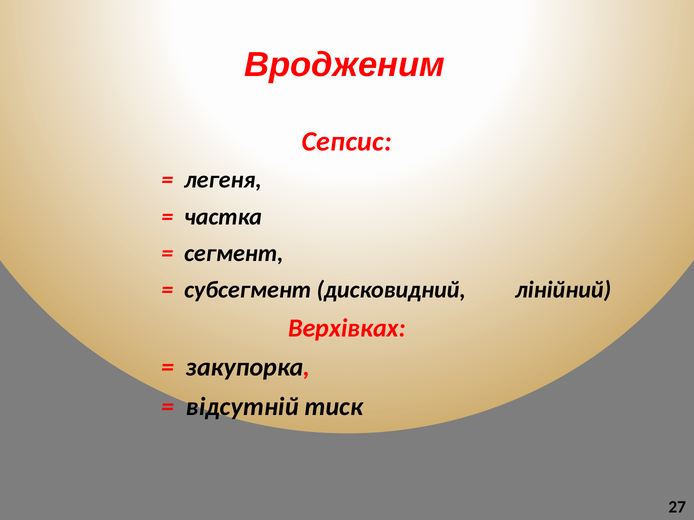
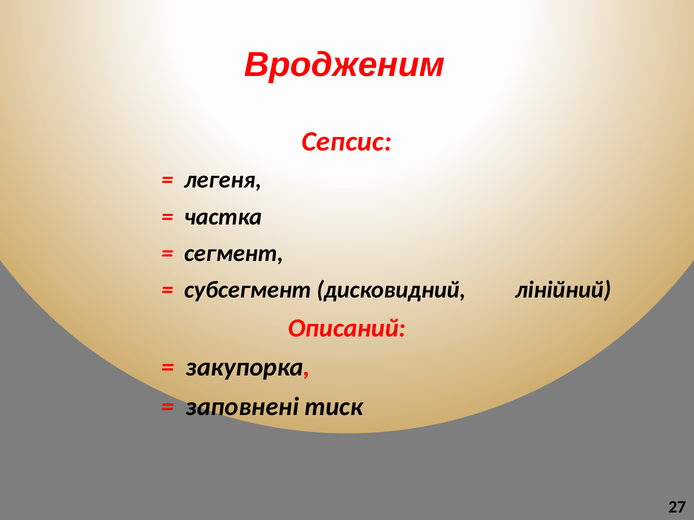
Верхівках: Верхівках -> Описаний
відсутній: відсутній -> заповнені
